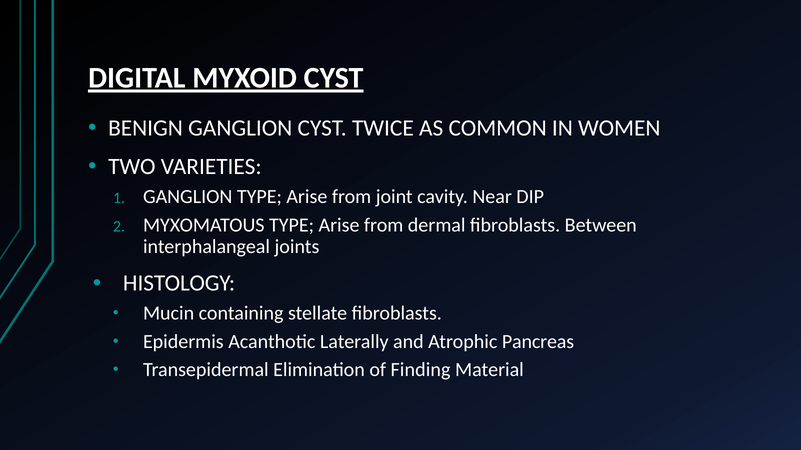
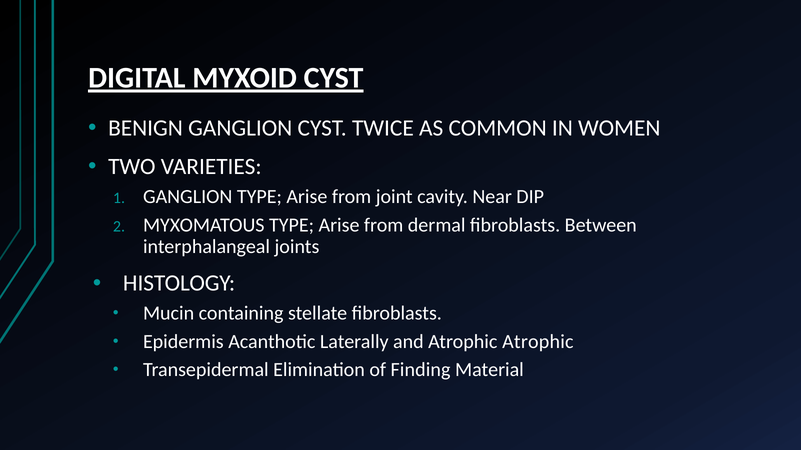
Atrophic Pancreas: Pancreas -> Atrophic
